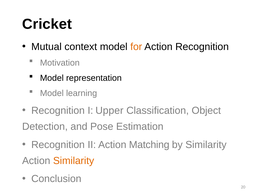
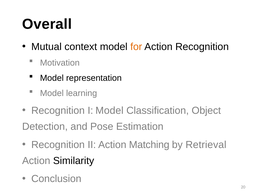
Cricket: Cricket -> Overall
I Upper: Upper -> Model
by Similarity: Similarity -> Retrieval
Similarity at (74, 160) colour: orange -> black
